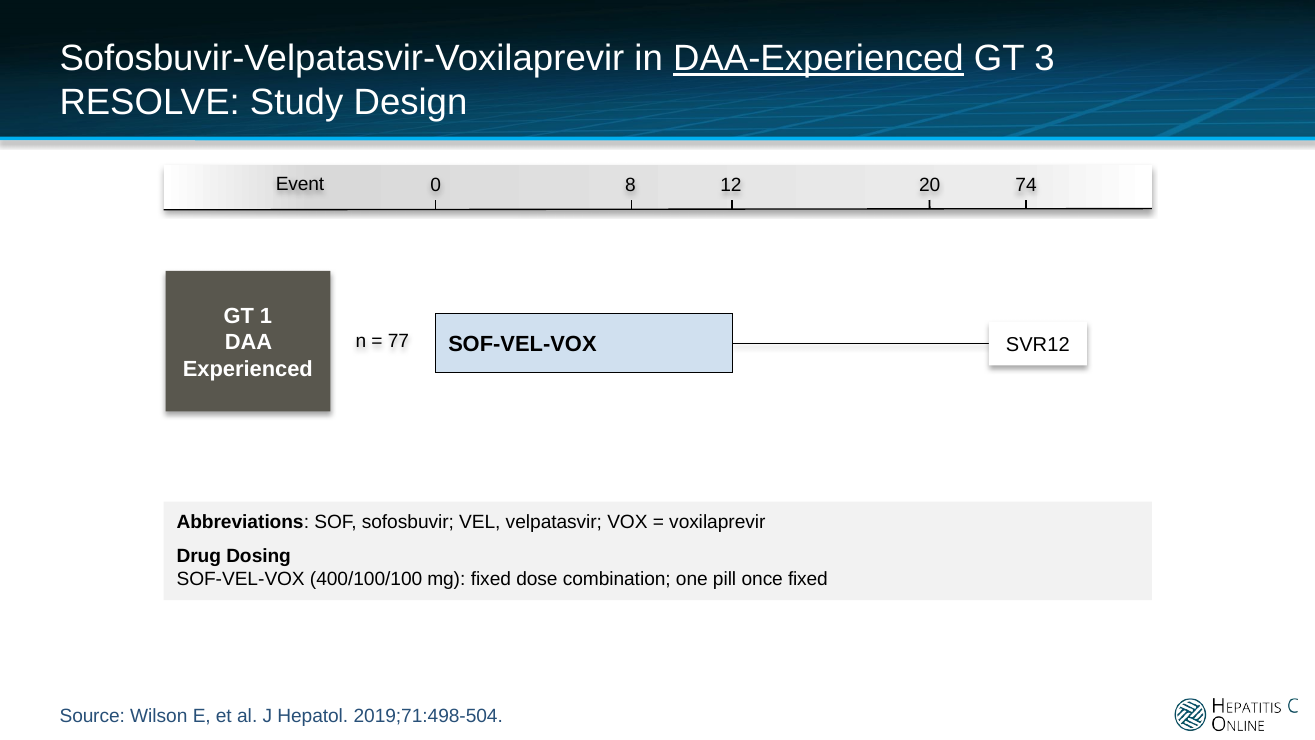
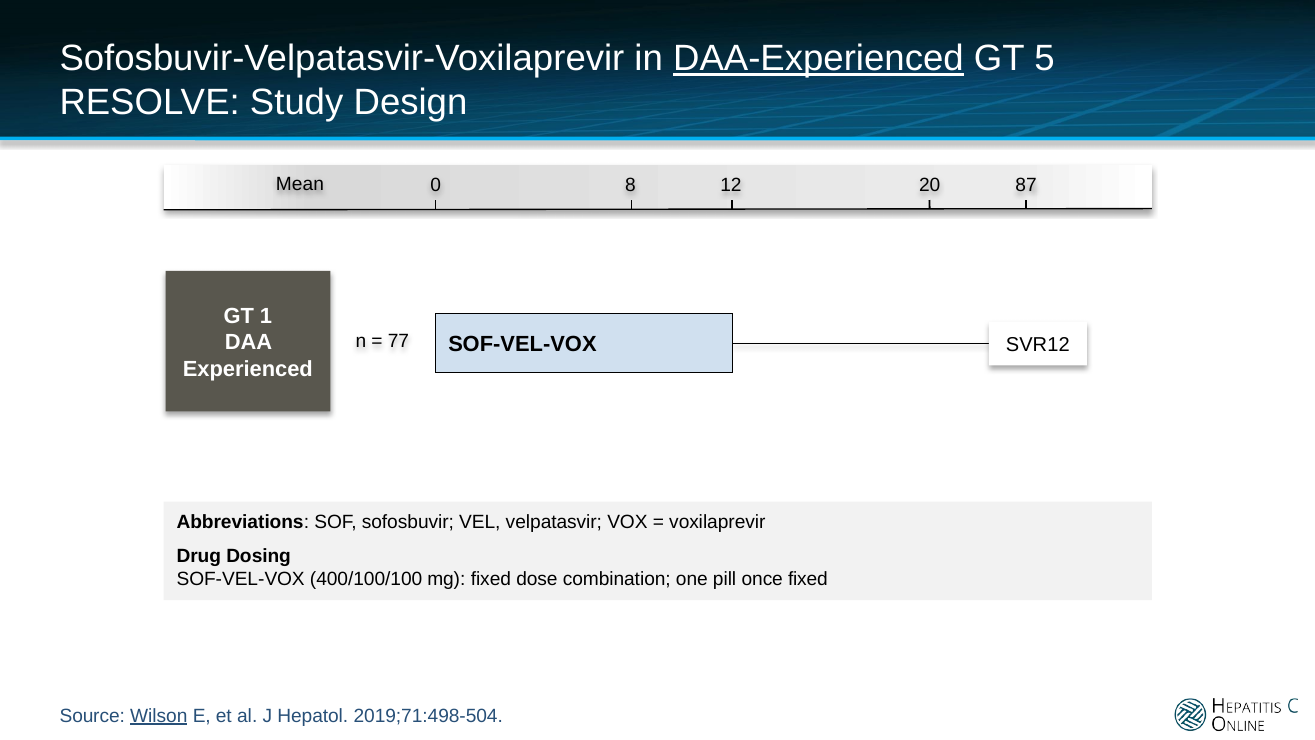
3: 3 -> 5
Event: Event -> Mean
74: 74 -> 87
Wilson underline: none -> present
